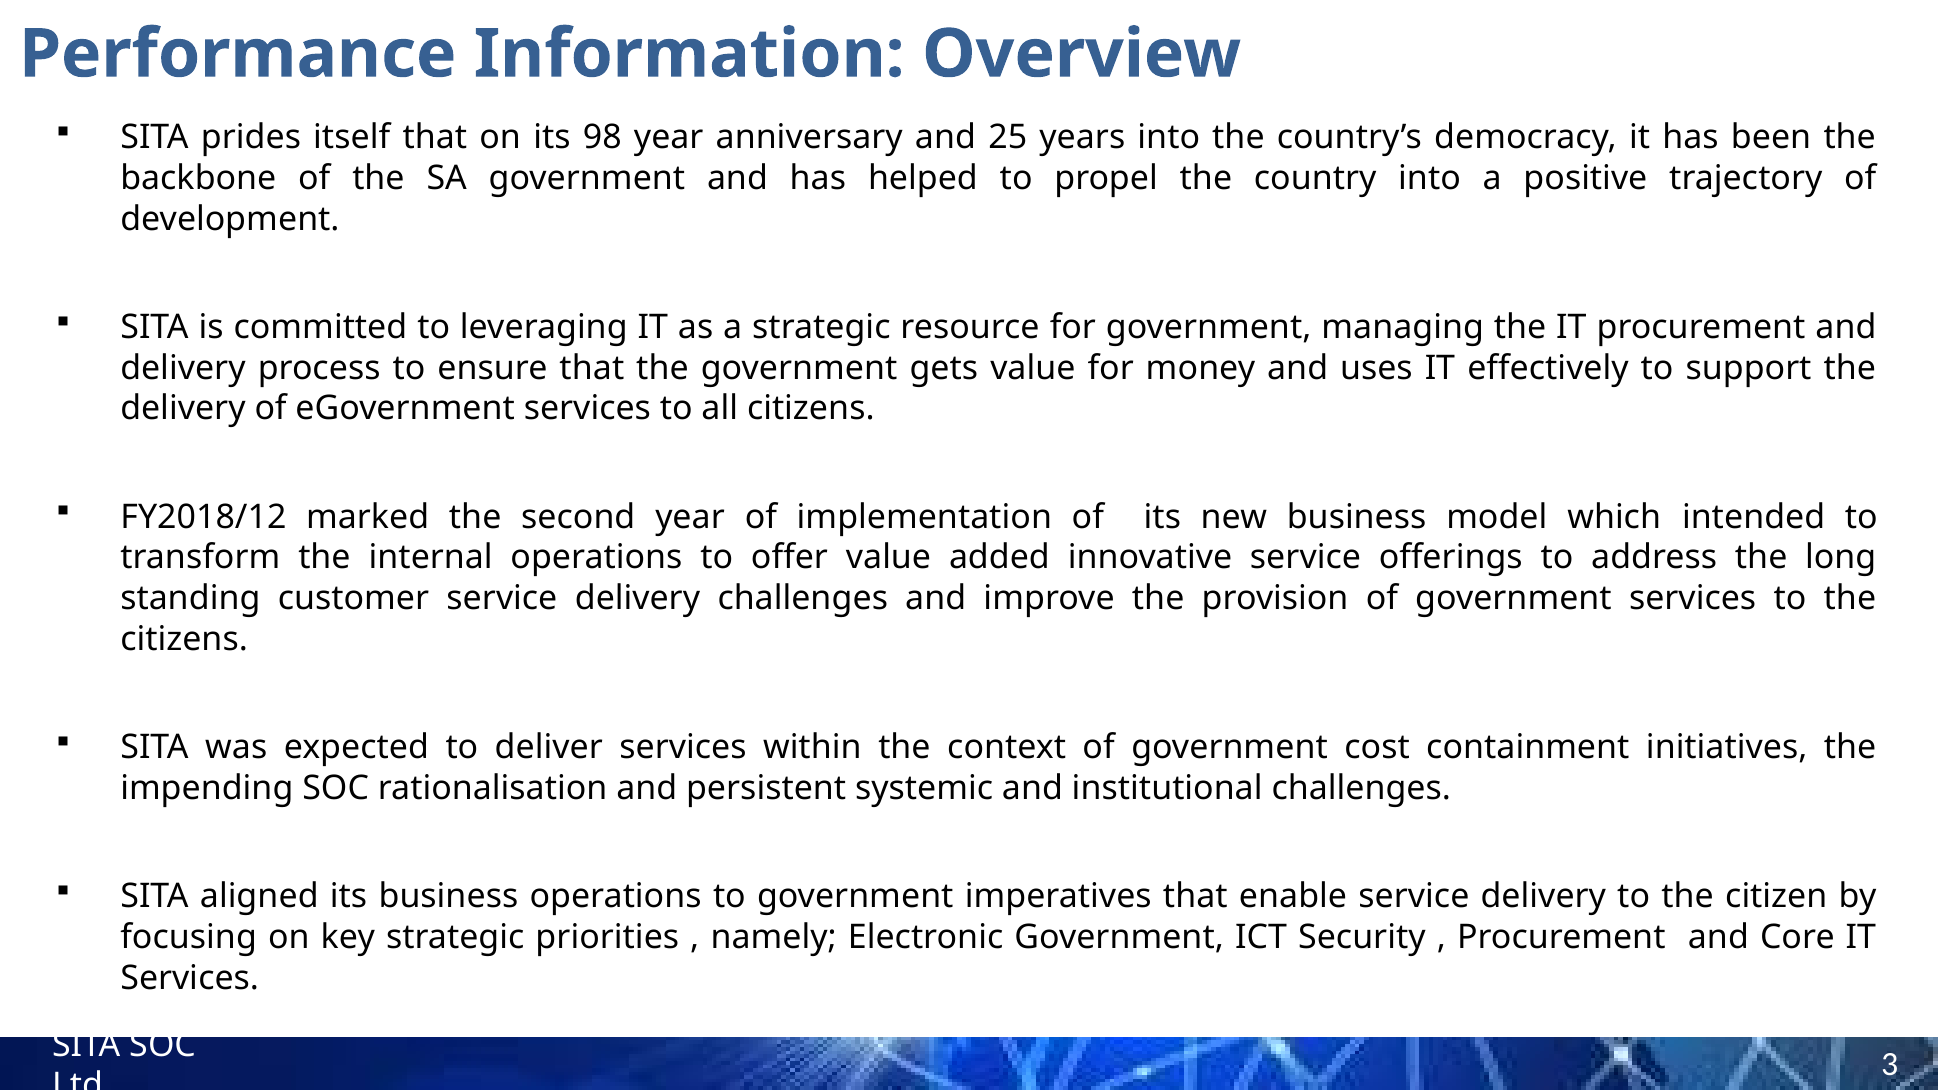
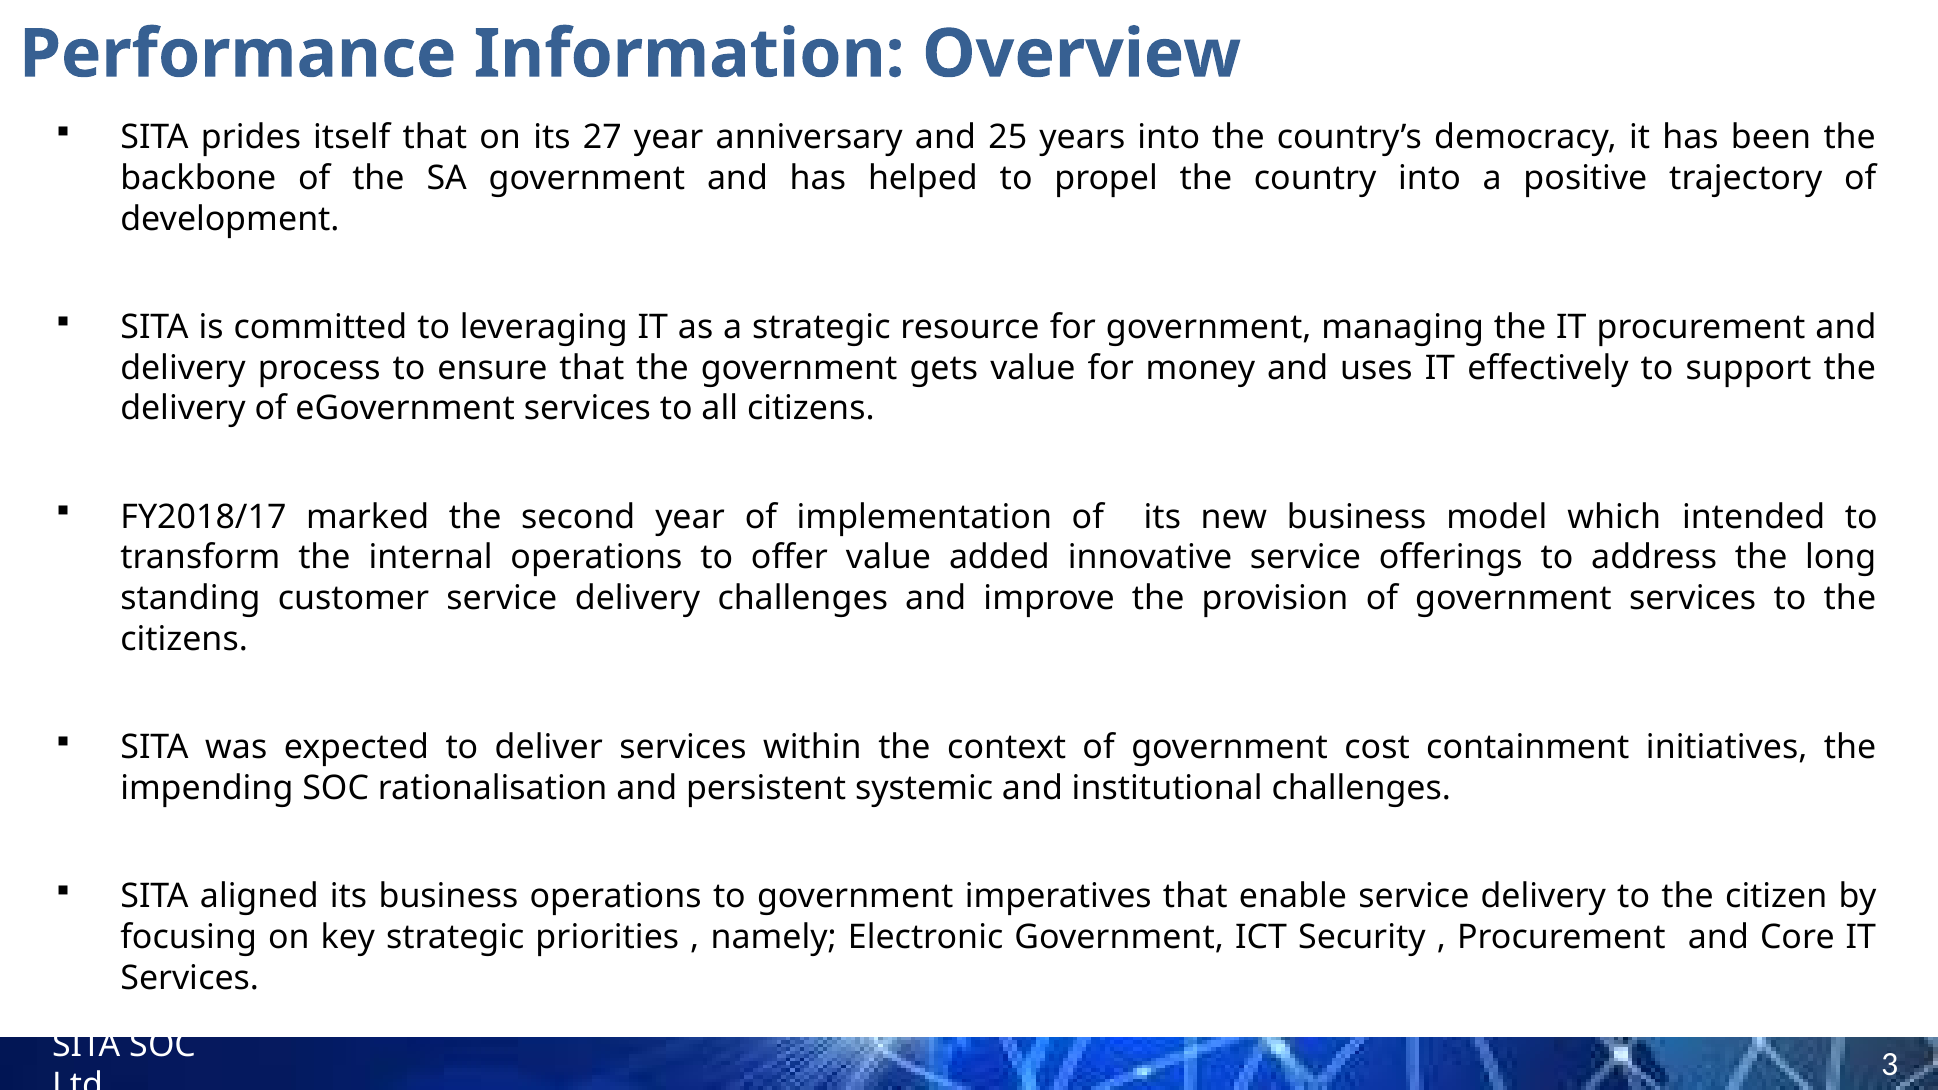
98: 98 -> 27
FY2018/12: FY2018/12 -> FY2018/17
